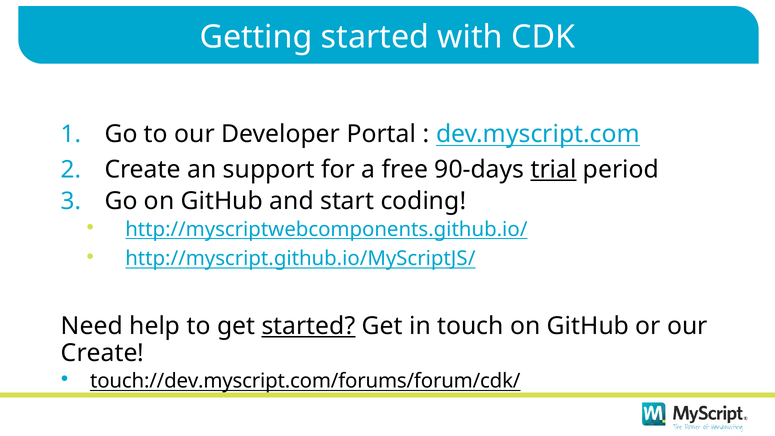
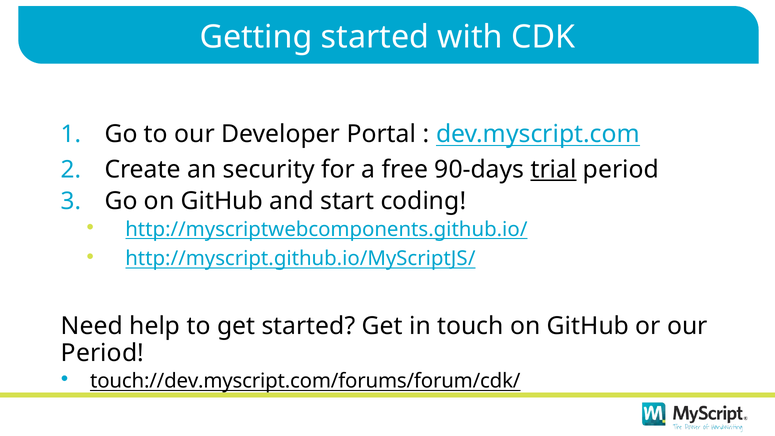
support: support -> security
started at (308, 326) underline: present -> none
Create at (103, 353): Create -> Period
